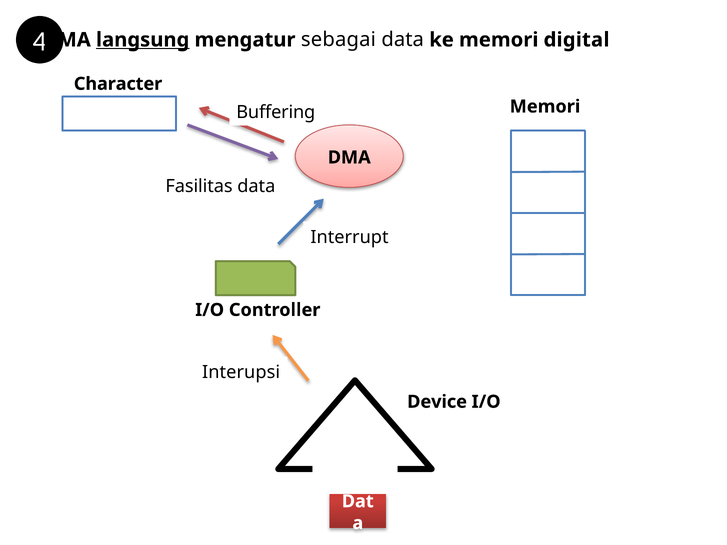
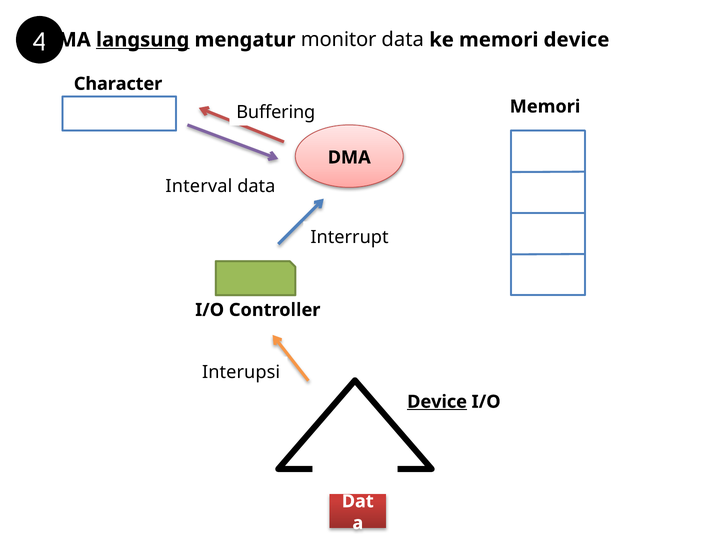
sebagai: sebagai -> monitor
memori digital: digital -> device
Fasilitas: Fasilitas -> Interval
Device at (437, 402) underline: none -> present
